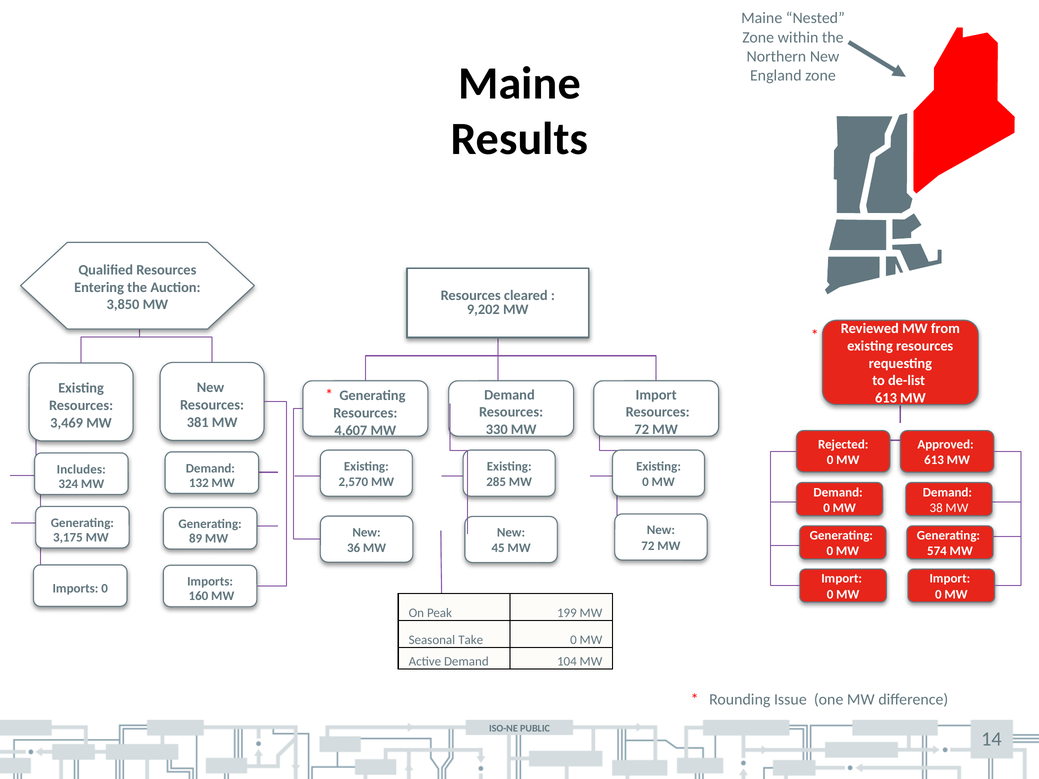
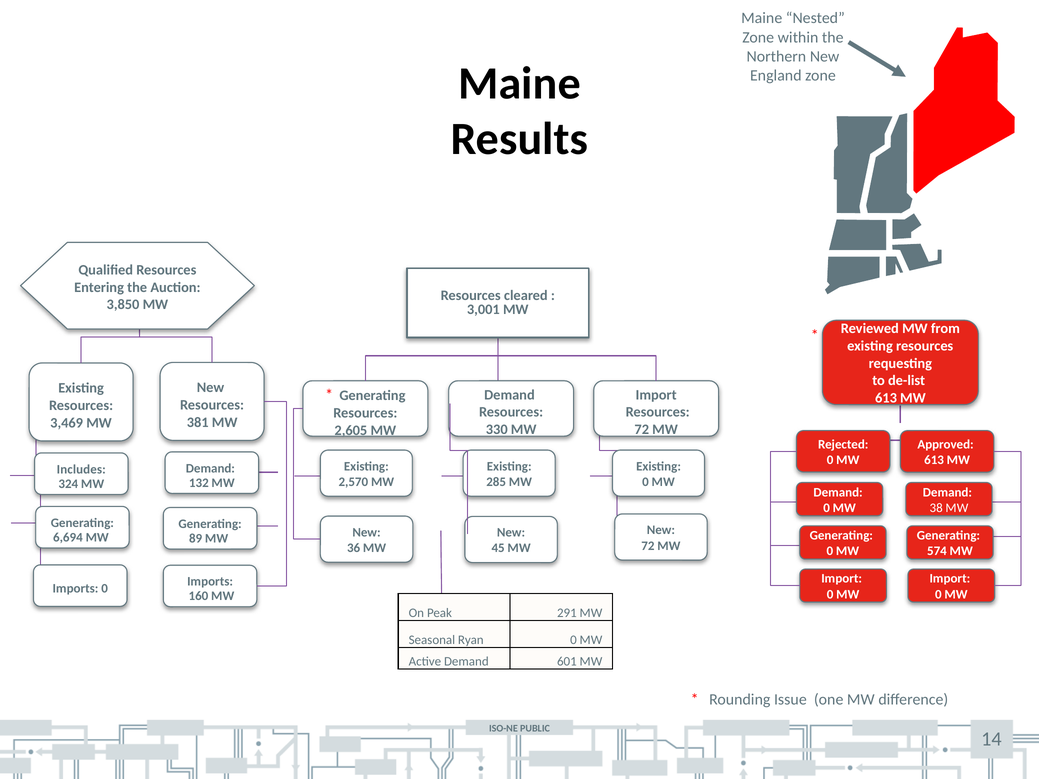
9,202: 9,202 -> 3,001
4,607: 4,607 -> 2,605
3,175: 3,175 -> 6,694
199: 199 -> 291
Take: Take -> Ryan
104: 104 -> 601
